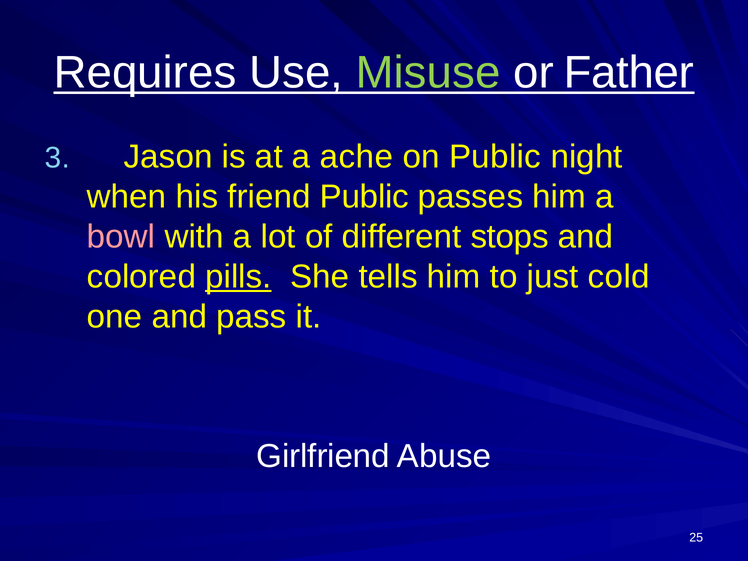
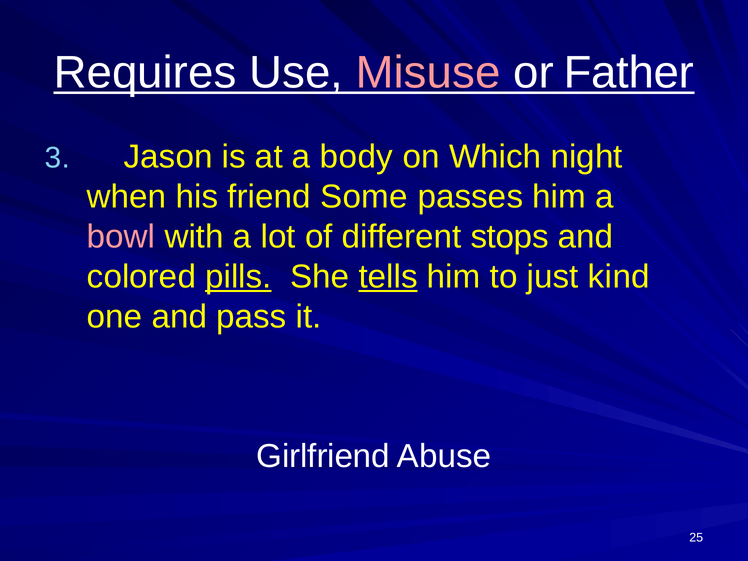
Misuse colour: light green -> pink
ache: ache -> body
on Public: Public -> Which
friend Public: Public -> Some
tells underline: none -> present
cold: cold -> kind
